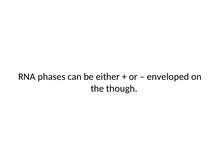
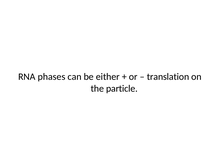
enveloped: enveloped -> translation
though: though -> particle
